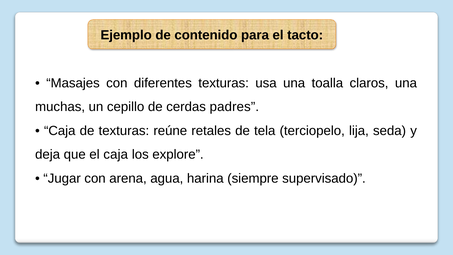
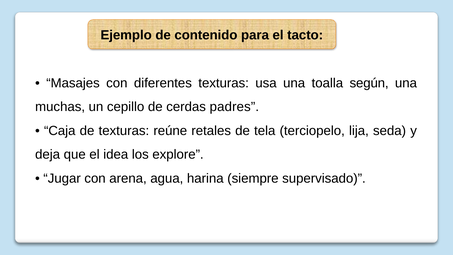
claros: claros -> según
el caja: caja -> idea
